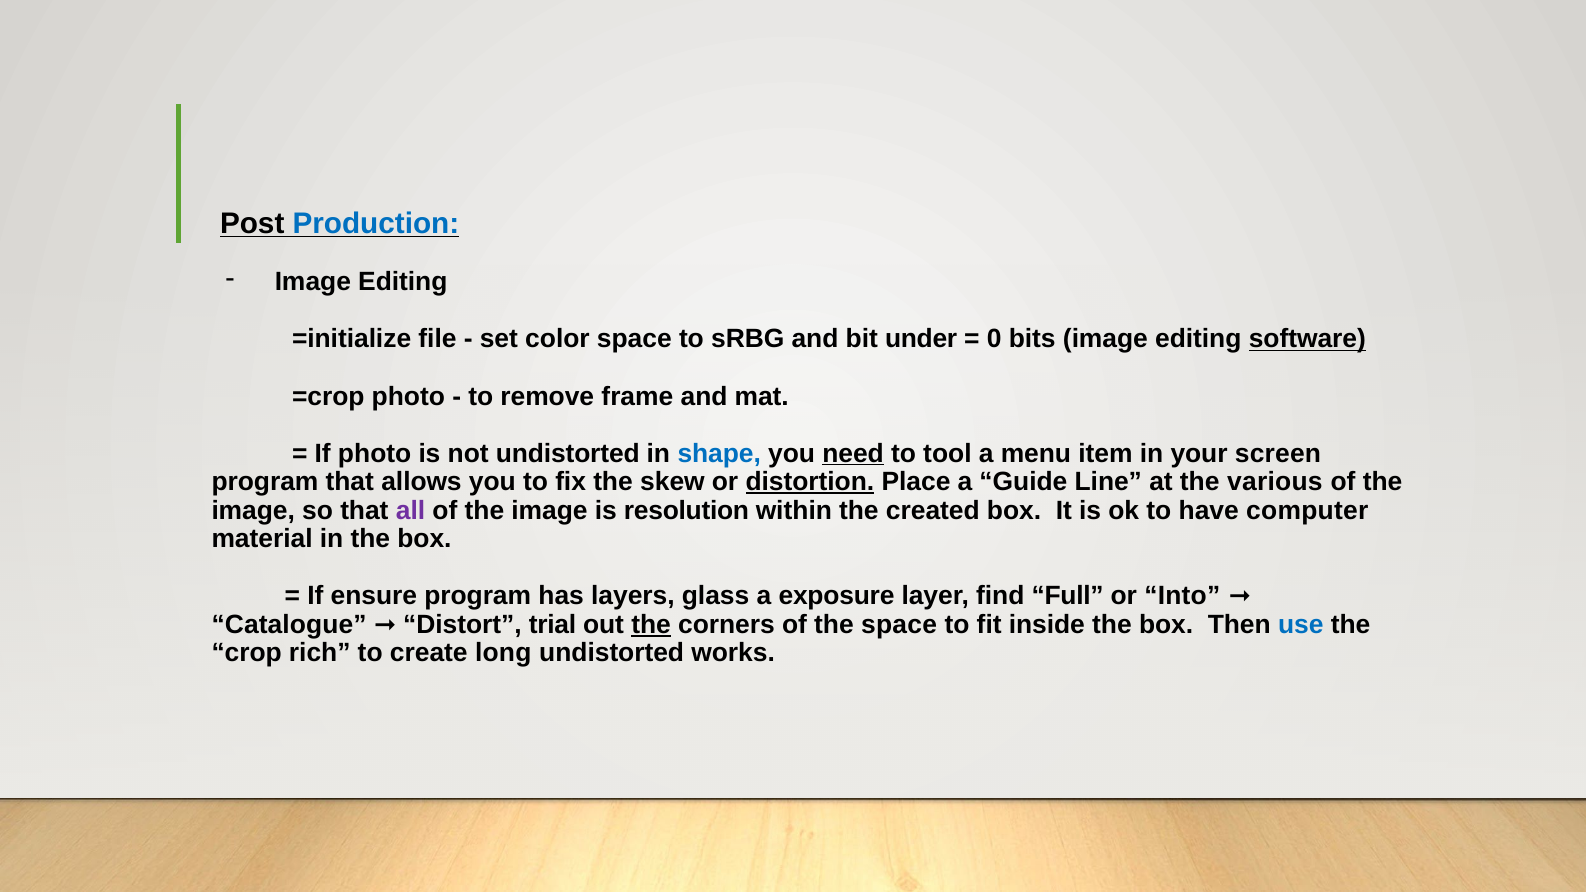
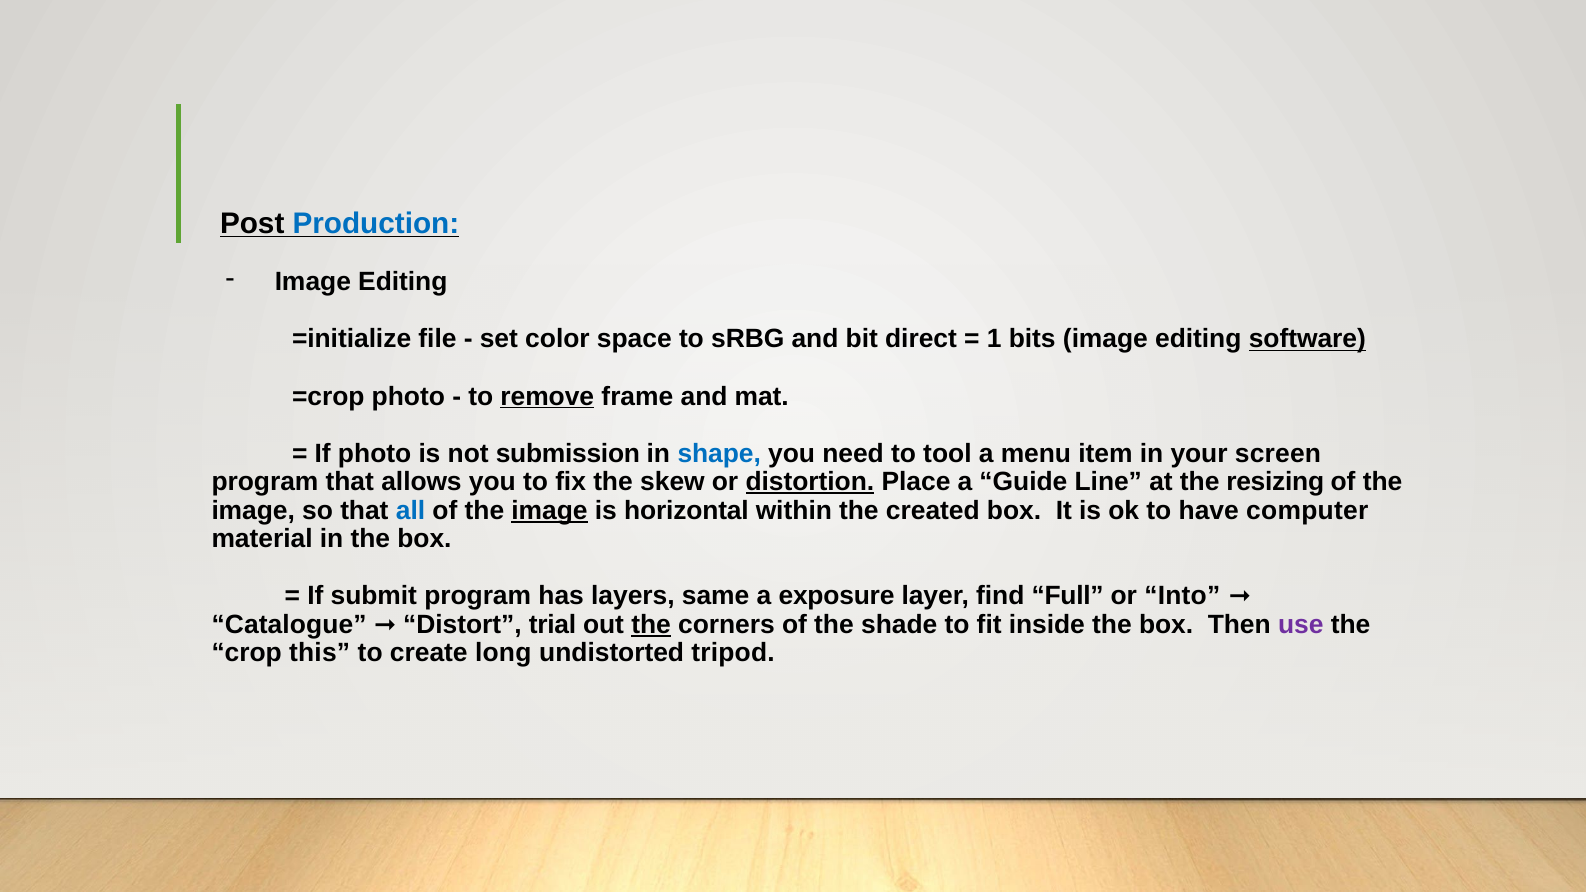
under: under -> direct
0: 0 -> 1
remove underline: none -> present
not undistorted: undistorted -> submission
need underline: present -> none
various: various -> resizing
all colour: purple -> blue
image at (549, 510) underline: none -> present
resolution: resolution -> horizontal
ensure: ensure -> submit
glass: glass -> same
the space: space -> shade
use colour: blue -> purple
rich: rich -> this
works: works -> tripod
